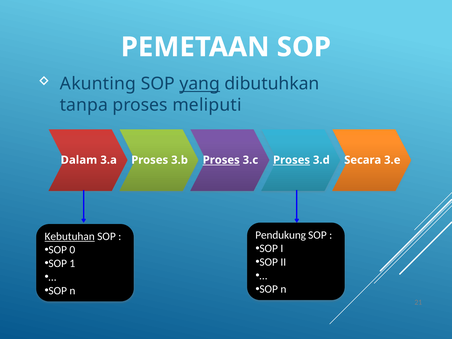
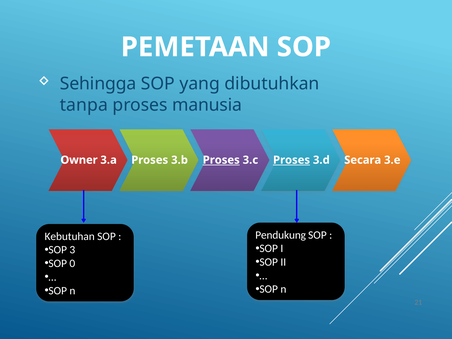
Akunting: Akunting -> Sehingga
yang underline: present -> none
meliputi: meliputi -> manusia
Dalam: Dalam -> Owner
Kebutuhan underline: present -> none
0: 0 -> 3
1: 1 -> 0
